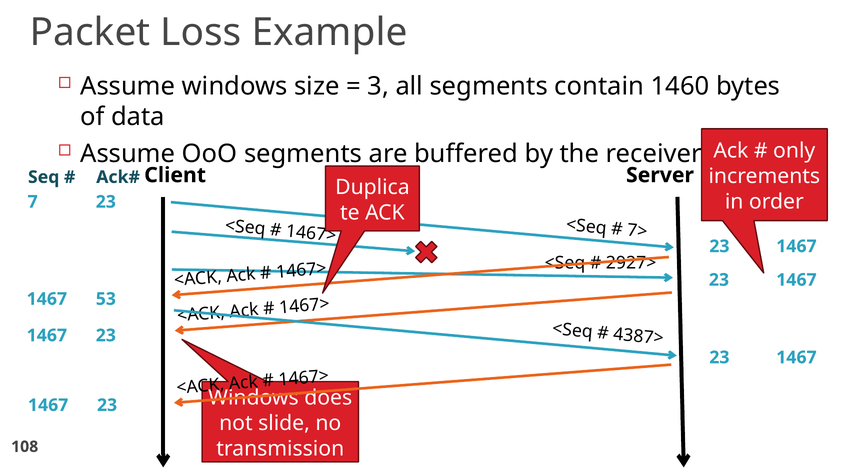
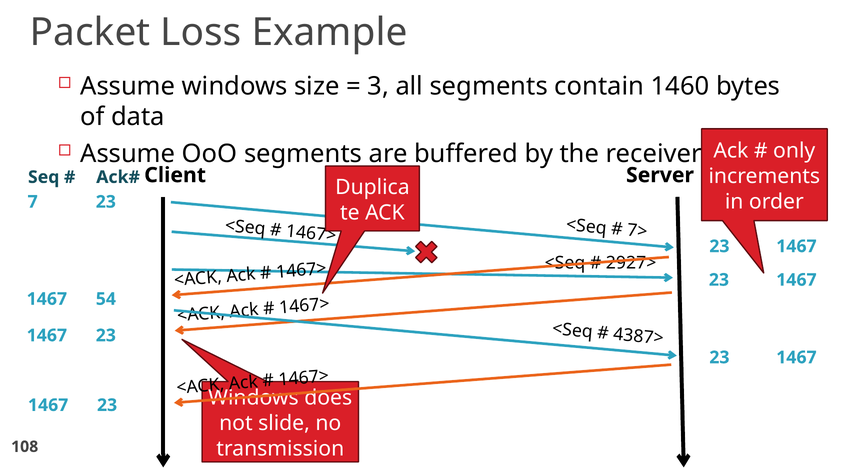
53: 53 -> 54
